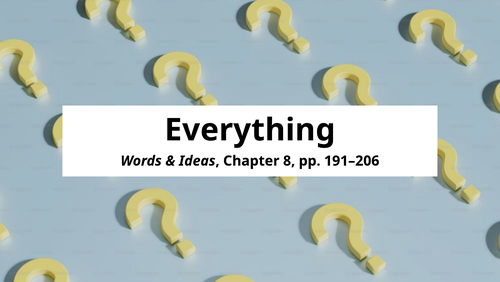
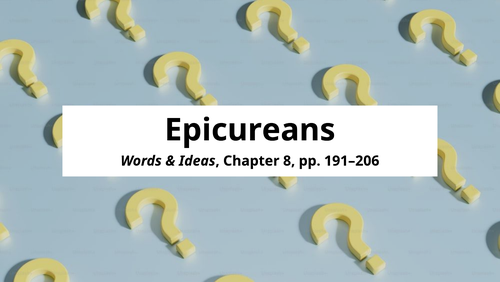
Everything: Everything -> Epicureans
